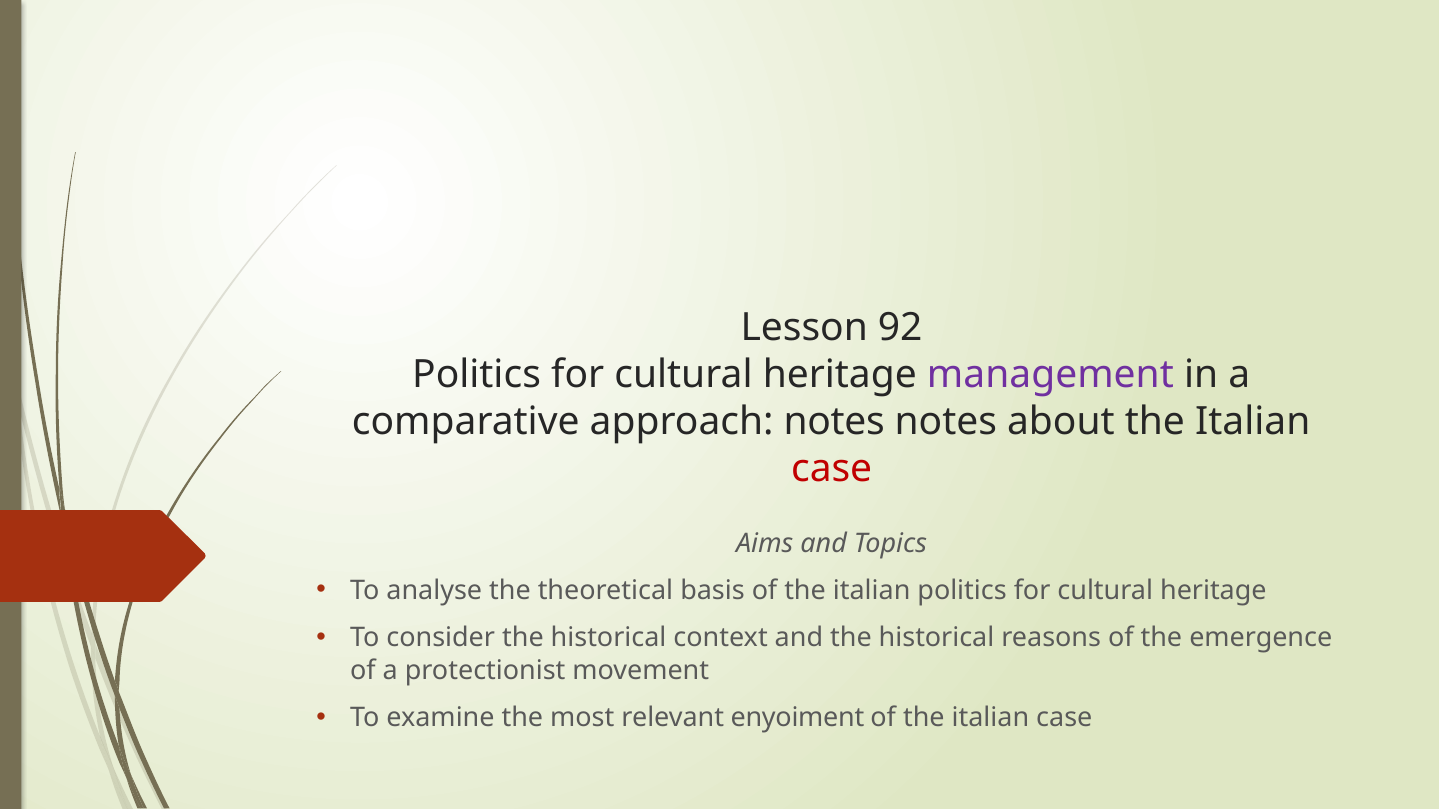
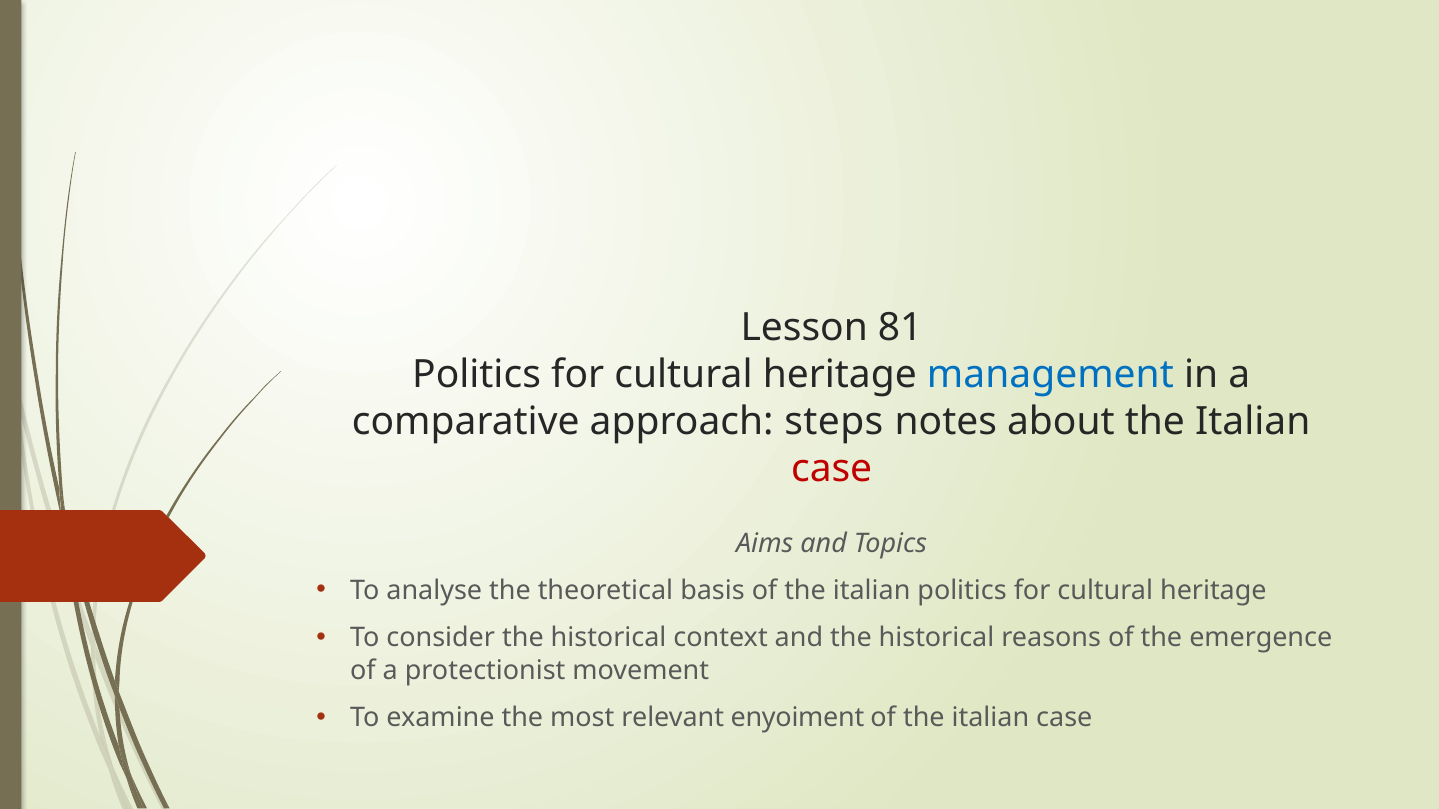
92: 92 -> 81
management colour: purple -> blue
approach notes: notes -> steps
